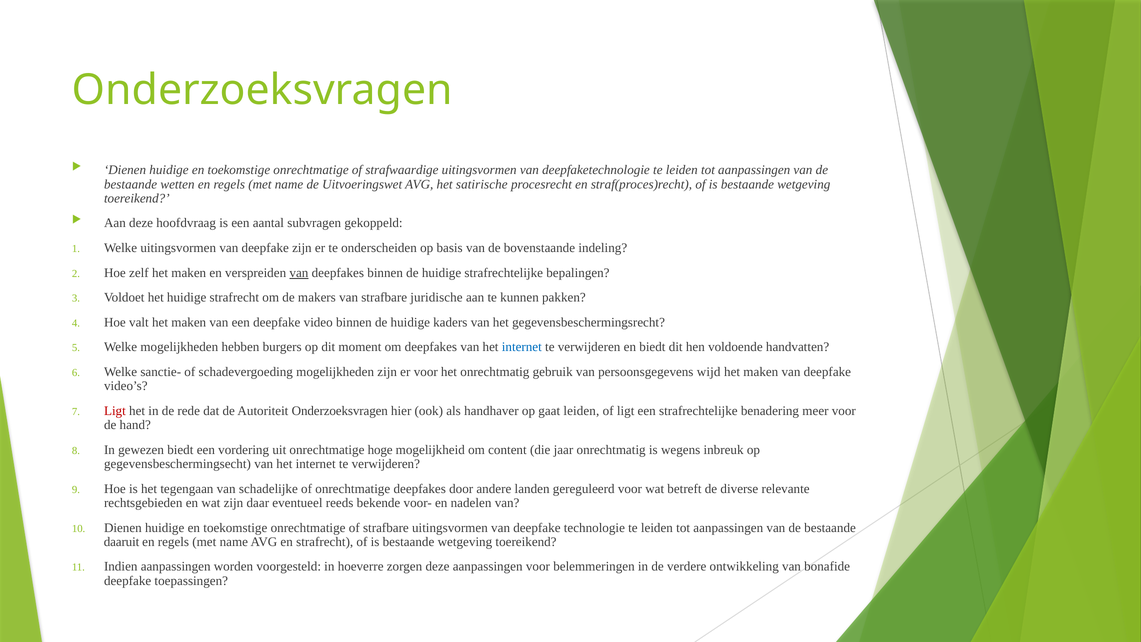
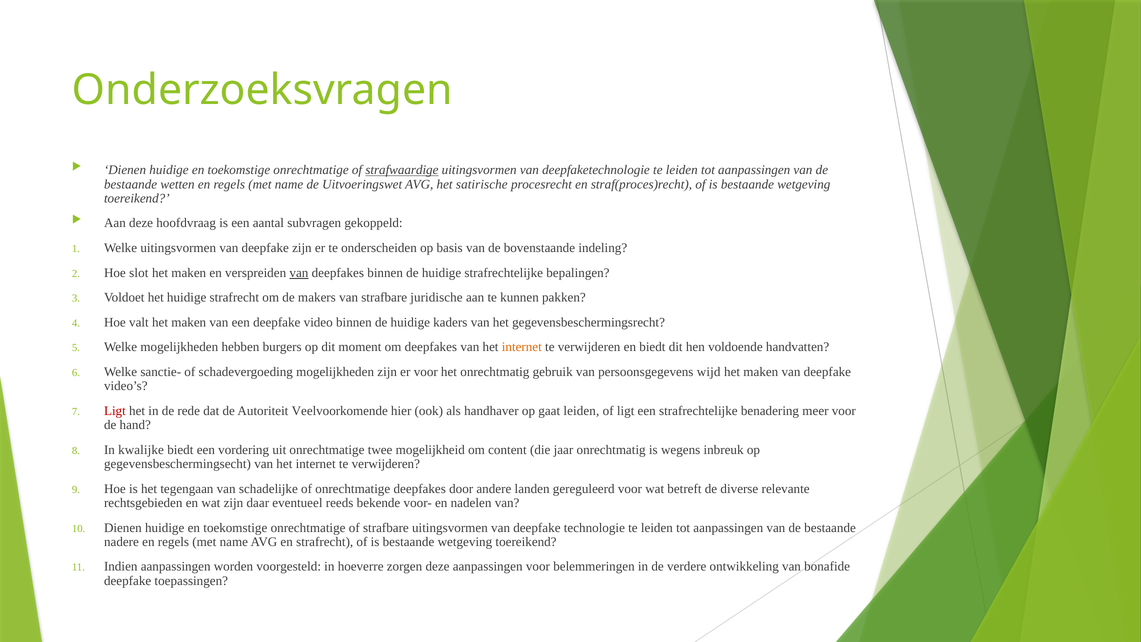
strafwaardige underline: none -> present
zelf: zelf -> slot
internet at (522, 347) colour: blue -> orange
Autoriteit Onderzoeksvragen: Onderzoeksvragen -> Veelvoorkomende
gewezen: gewezen -> kwalijke
hoge: hoge -> twee
daaruit: daaruit -> nadere
